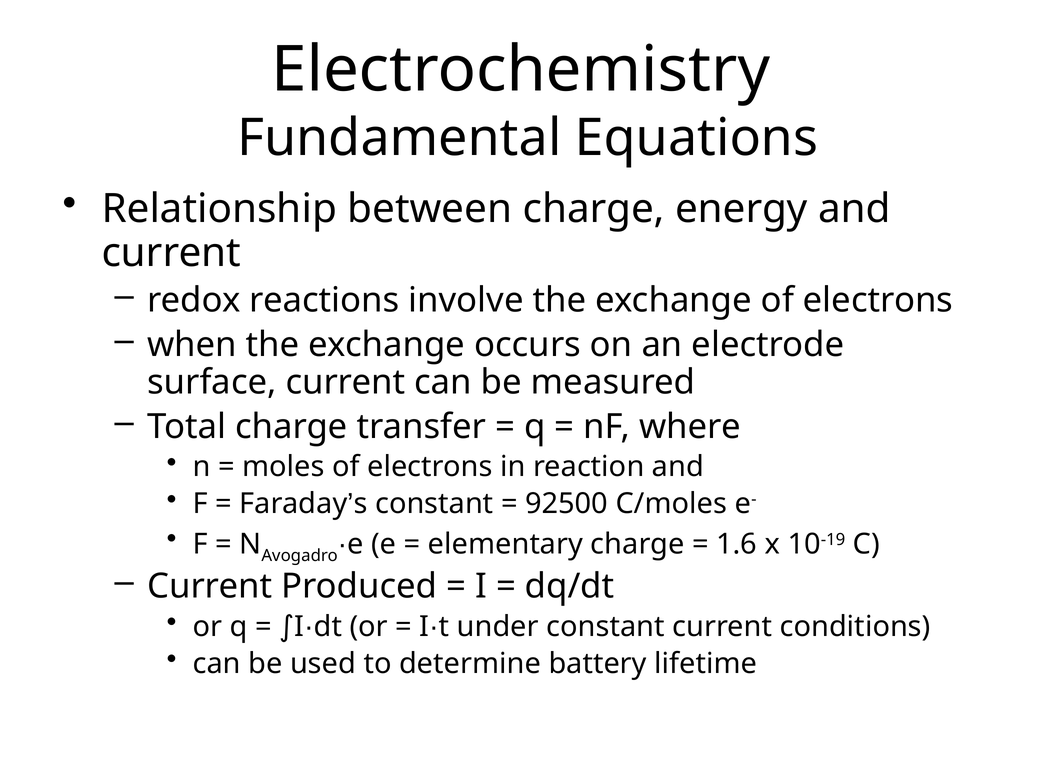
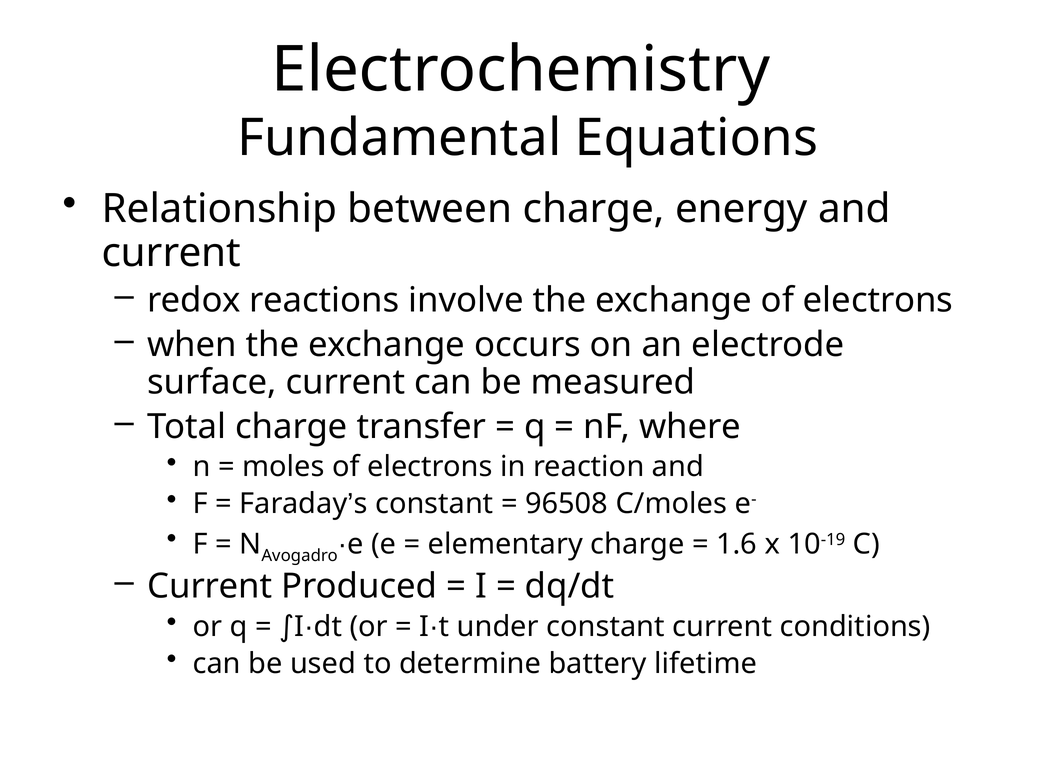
92500: 92500 -> 96508
